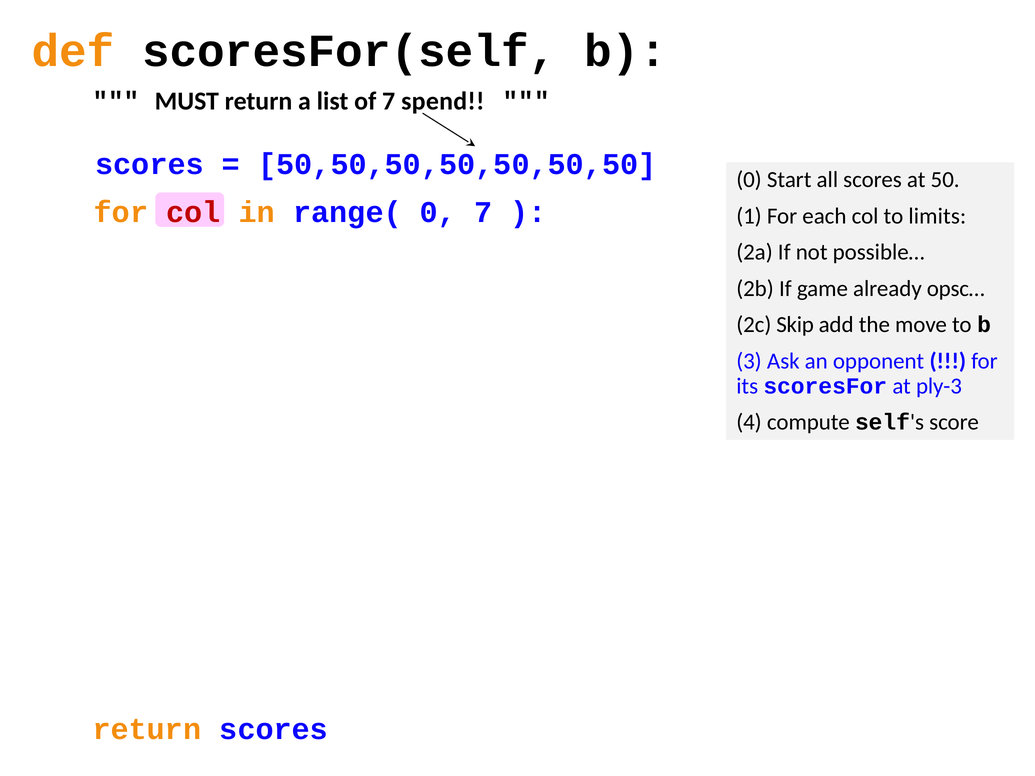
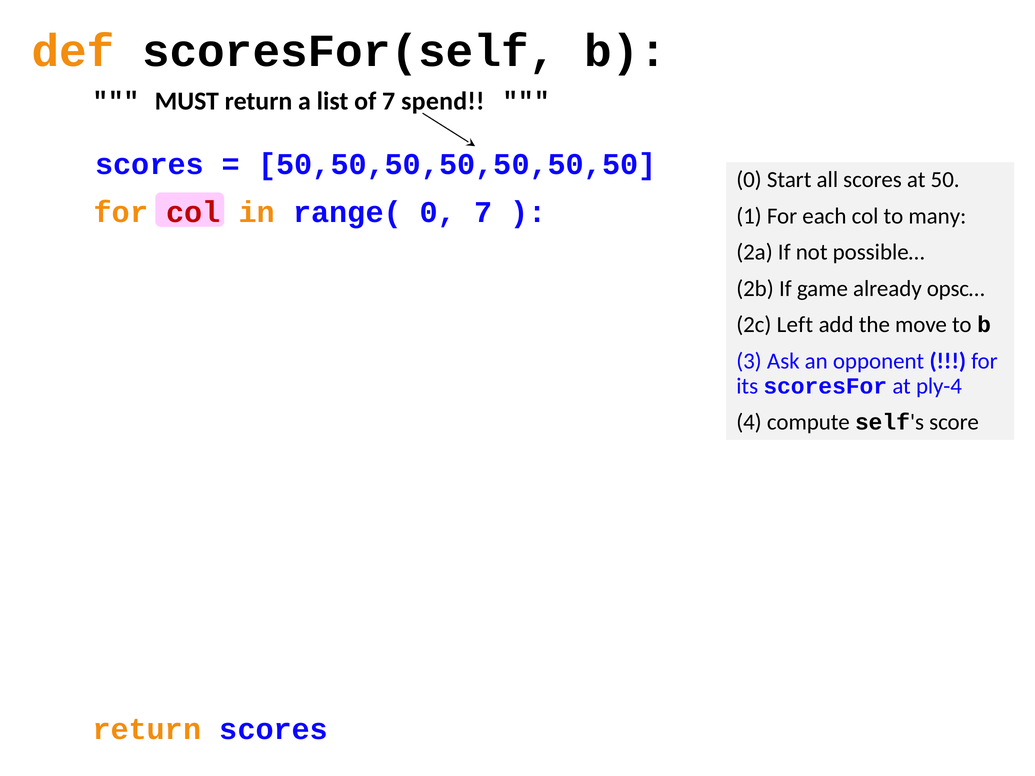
limits: limits -> many
Skip: Skip -> Left
ply-3: ply-3 -> ply-4
